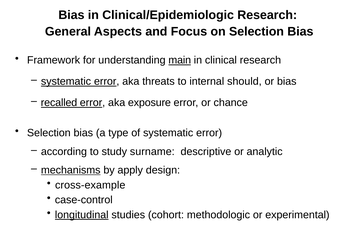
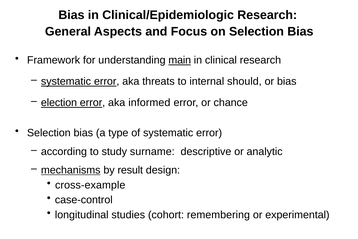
recalled: recalled -> election
exposure: exposure -> informed
apply: apply -> result
longitudinal underline: present -> none
methodologic: methodologic -> remembering
